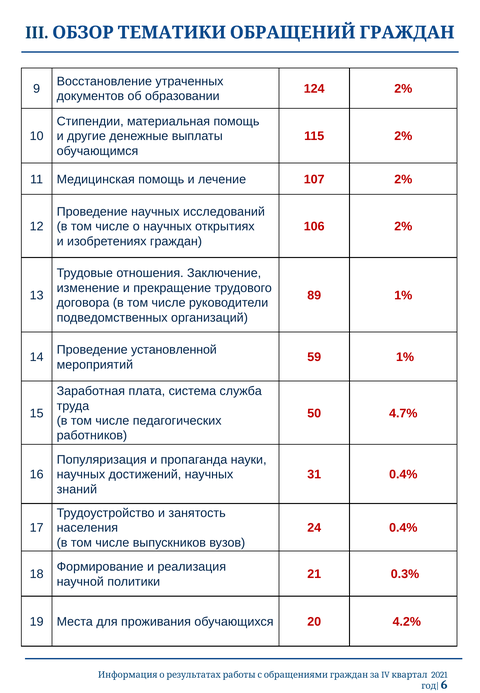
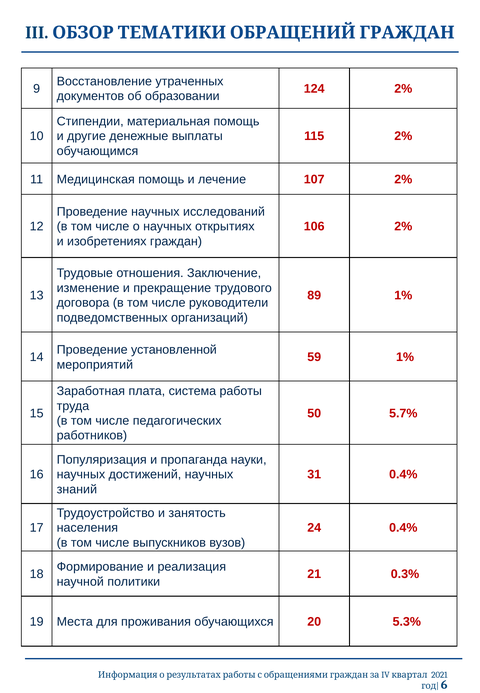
служба: служба -> работы
4.7%: 4.7% -> 5.7%
4.2%: 4.2% -> 5.3%
